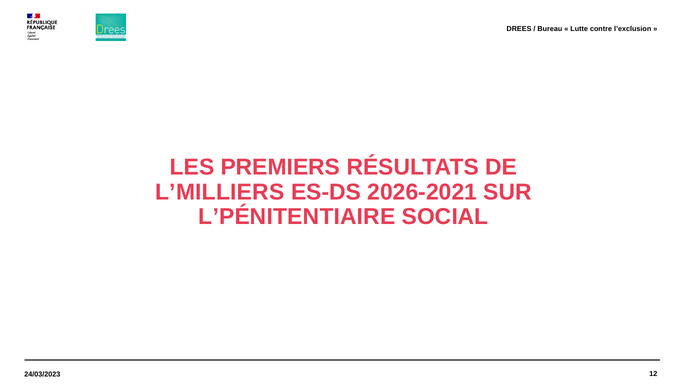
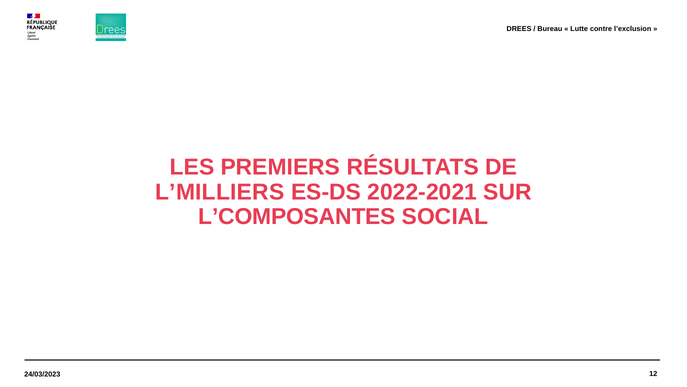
2026-2021: 2026-2021 -> 2022-2021
L’PÉNITENTIAIRE: L’PÉNITENTIAIRE -> L’COMPOSANTES
